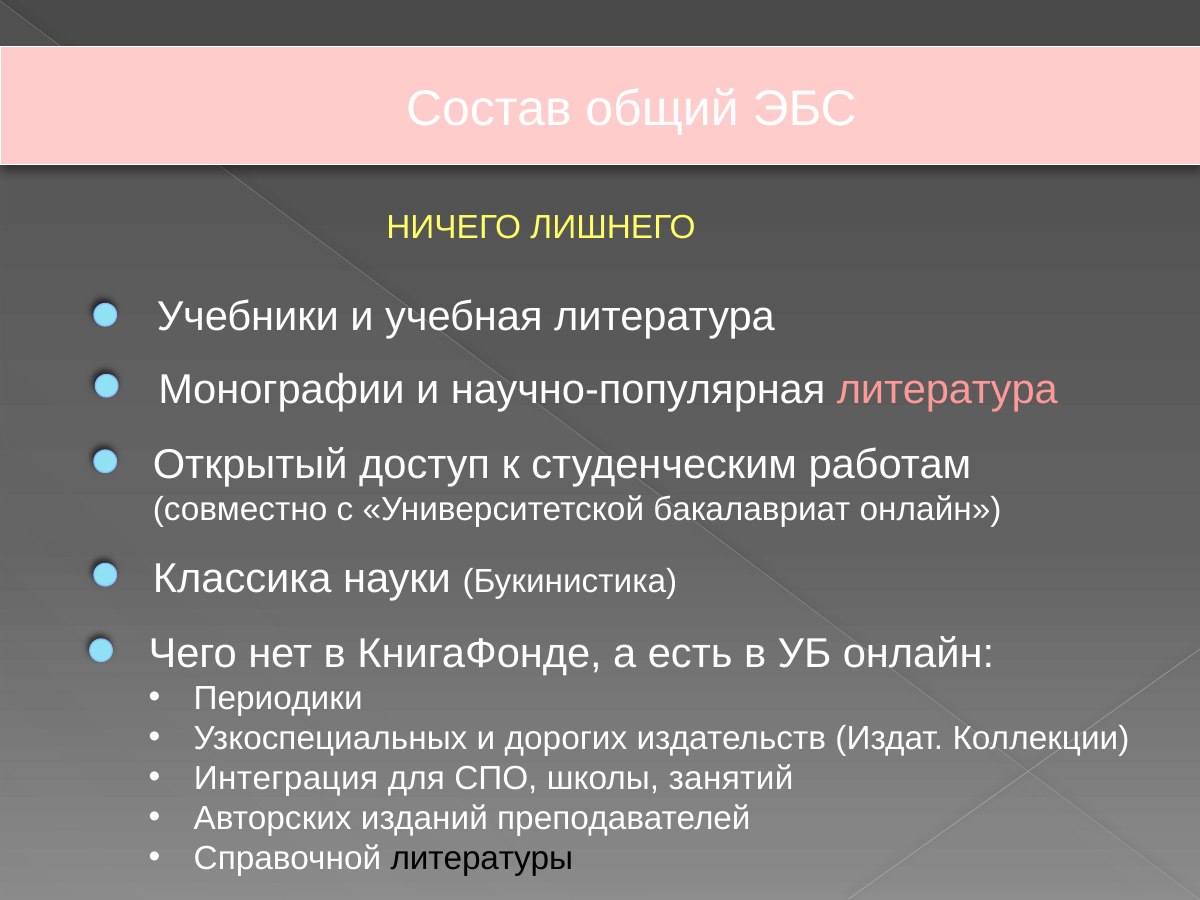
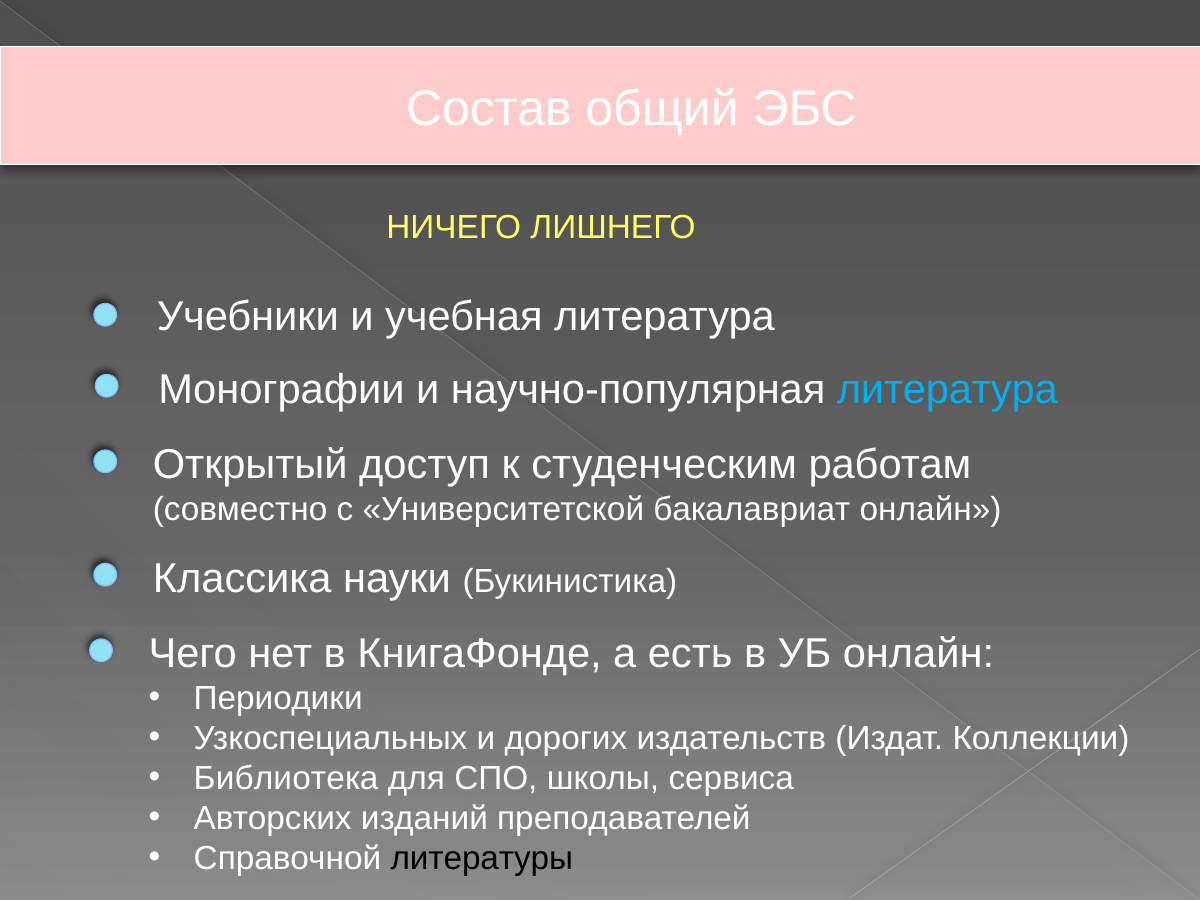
литература at (947, 389) colour: pink -> light blue
Интеграция: Интеграция -> Библиотека
занятий: занятий -> сервиса
